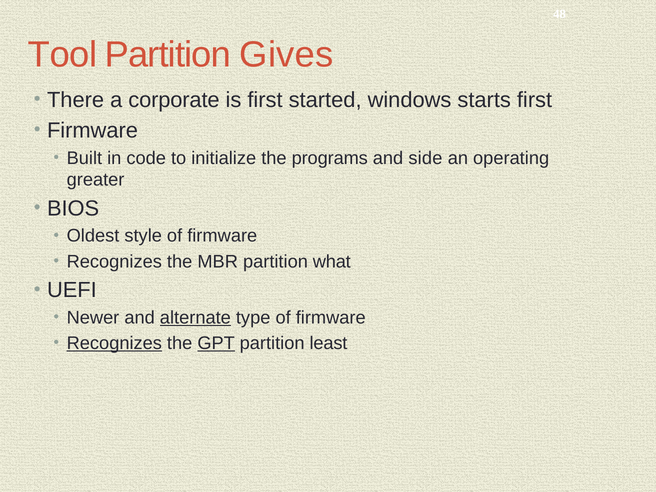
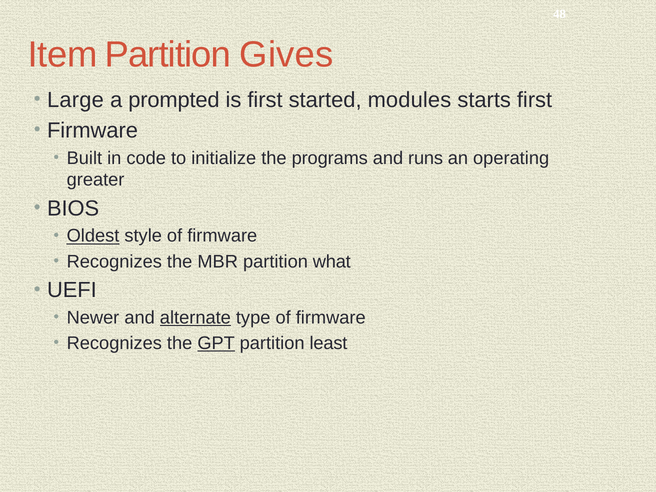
Tool: Tool -> Item
There: There -> Large
corporate: corporate -> prompted
windows: windows -> modules
side: side -> runs
Oldest underline: none -> present
Recognizes at (114, 343) underline: present -> none
